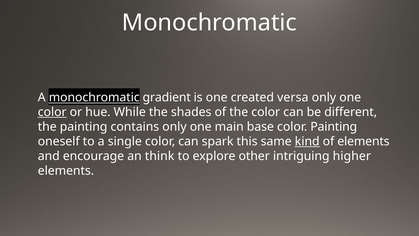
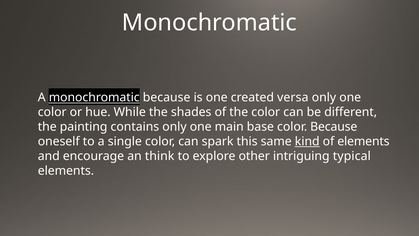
monochromatic gradient: gradient -> because
color at (52, 112) underline: present -> none
color Painting: Painting -> Because
higher: higher -> typical
